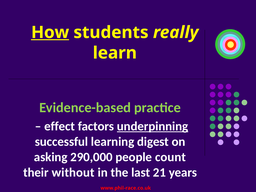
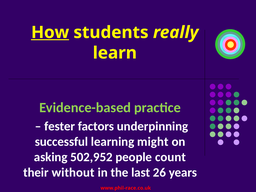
effect: effect -> fester
underpinning underline: present -> none
digest: digest -> might
290,000: 290,000 -> 502,952
21: 21 -> 26
